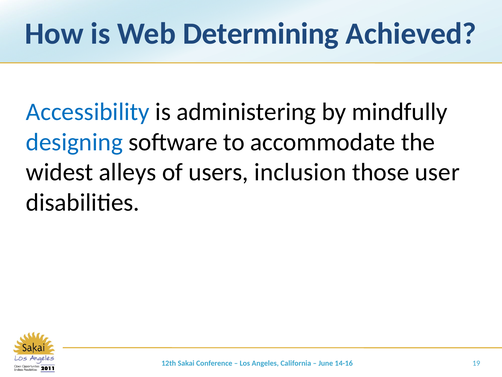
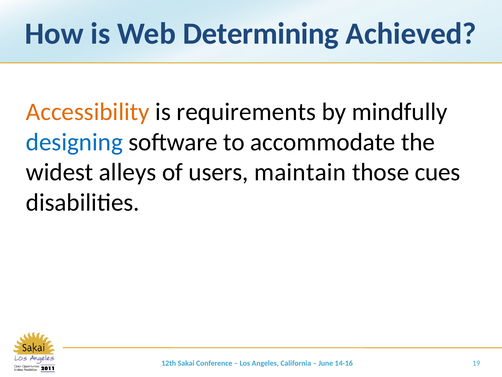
Accessibility colour: blue -> orange
administering: administering -> requirements
inclusion: inclusion -> maintain
user: user -> cues
